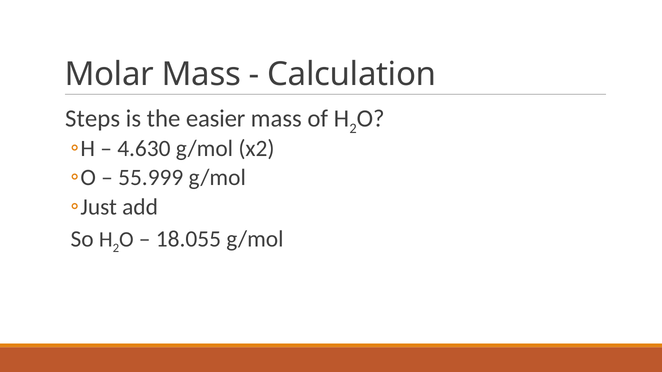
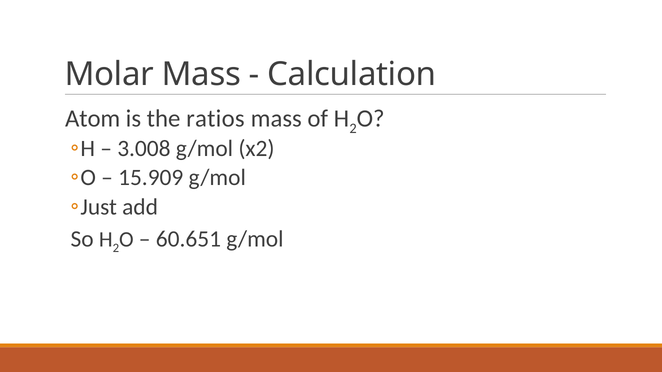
Steps: Steps -> Atom
easier: easier -> ratios
4.630: 4.630 -> 3.008
55.999: 55.999 -> 15.909
18.055: 18.055 -> 60.651
